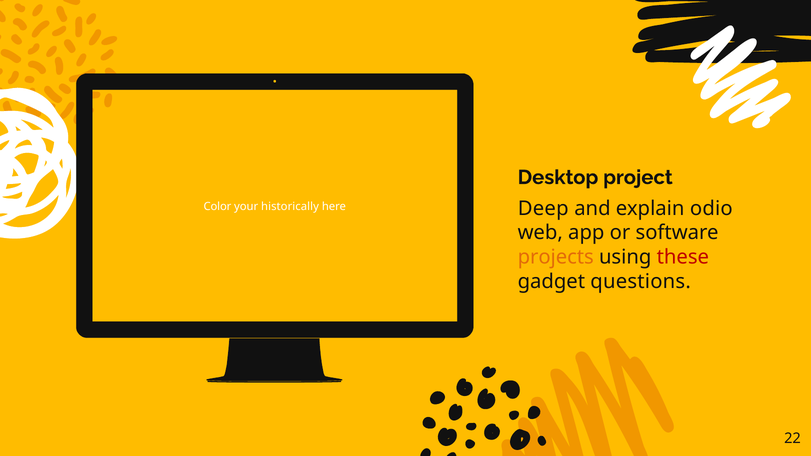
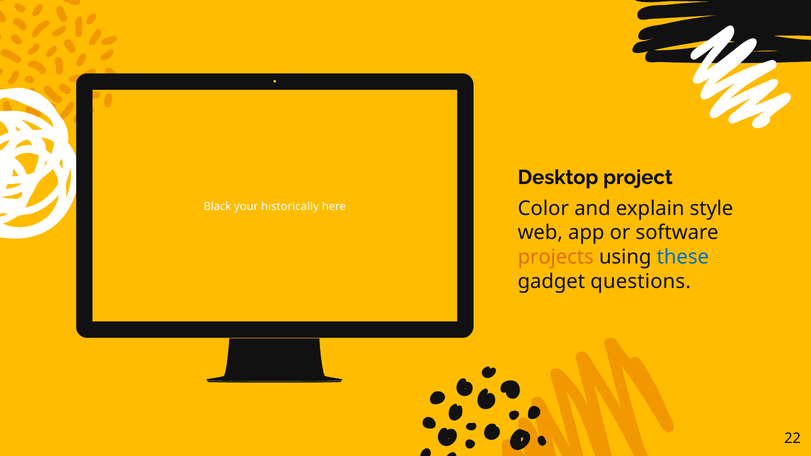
Deep: Deep -> Color
odio: odio -> style
Color: Color -> Black
these colour: red -> blue
